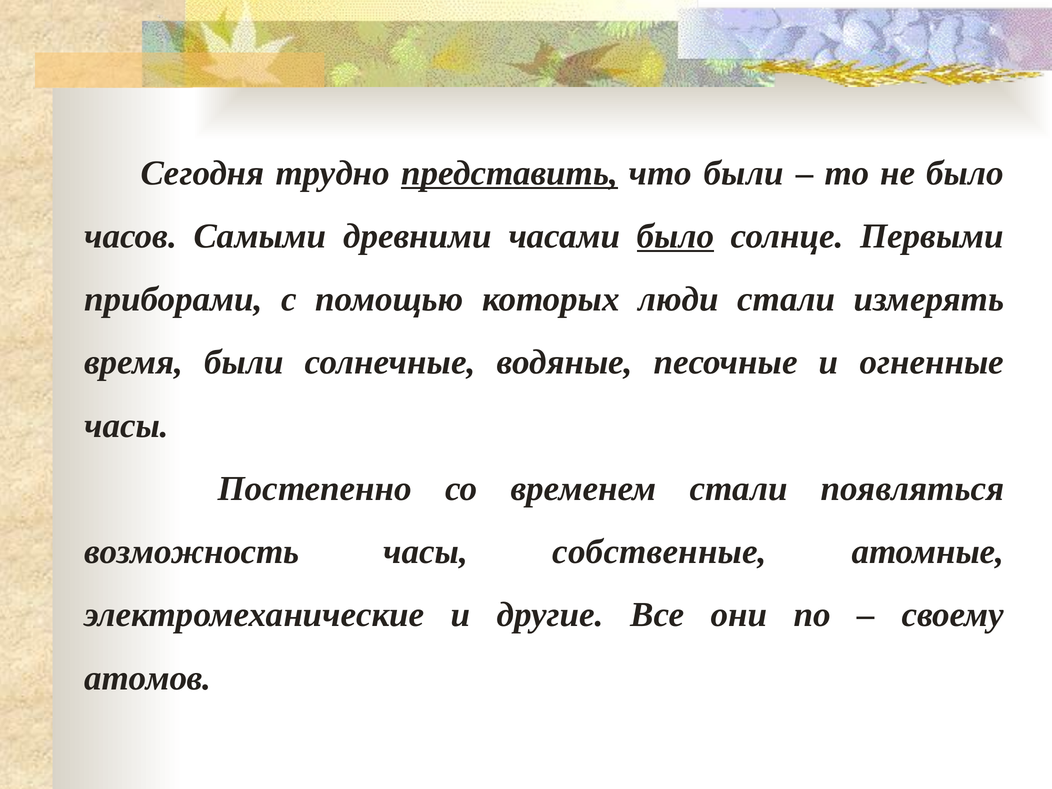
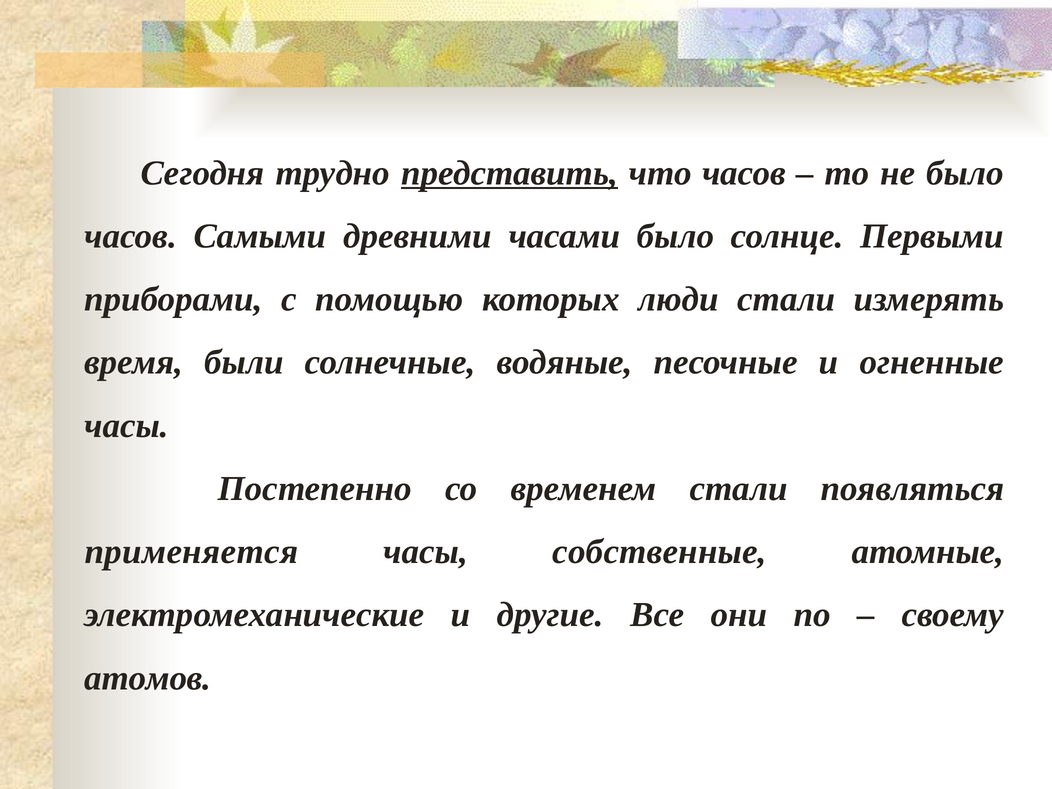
что были: были -> часов
было at (676, 236) underline: present -> none
возможность: возможность -> применяется
